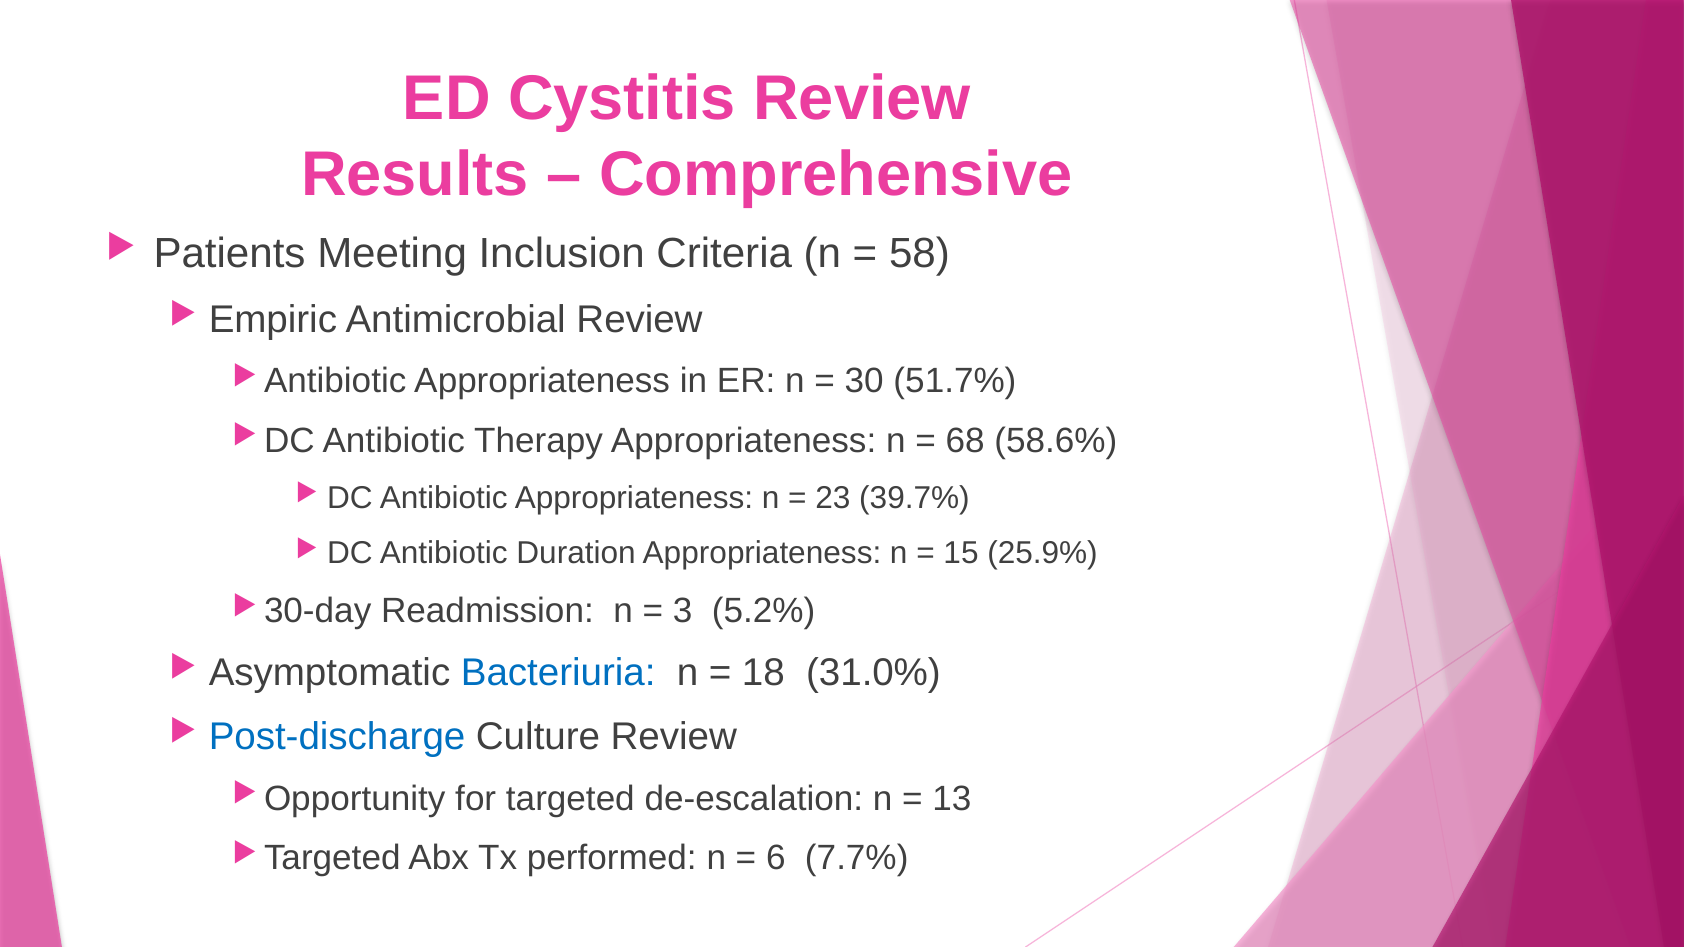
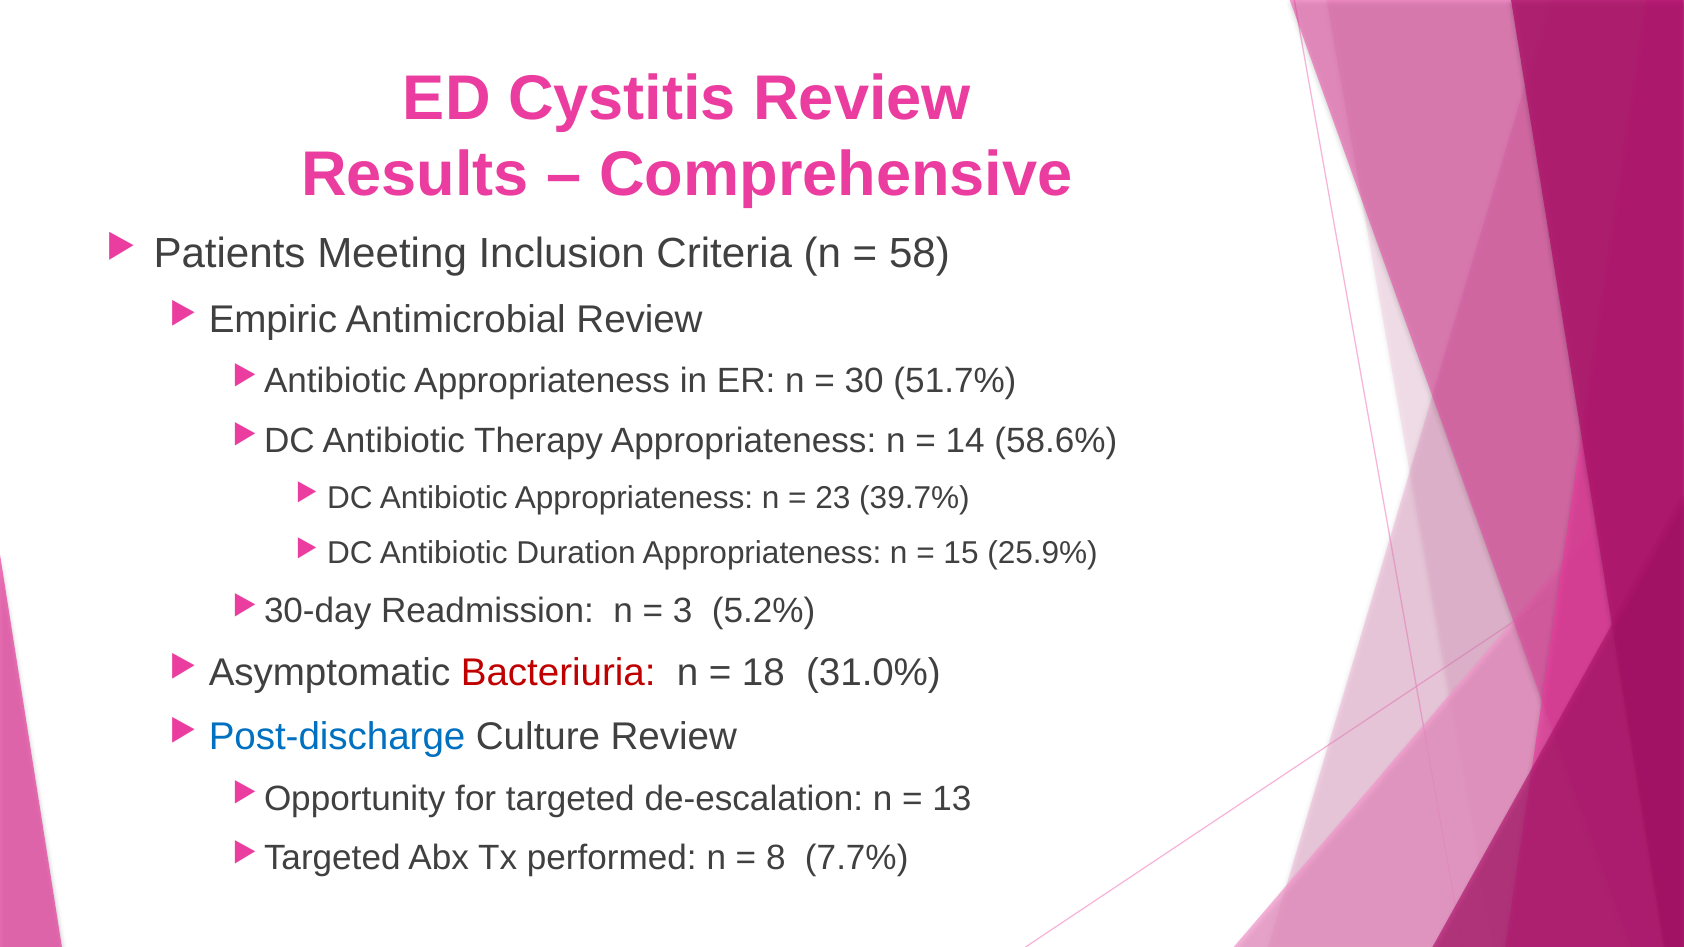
68: 68 -> 14
Bacteriuria colour: blue -> red
6: 6 -> 8
